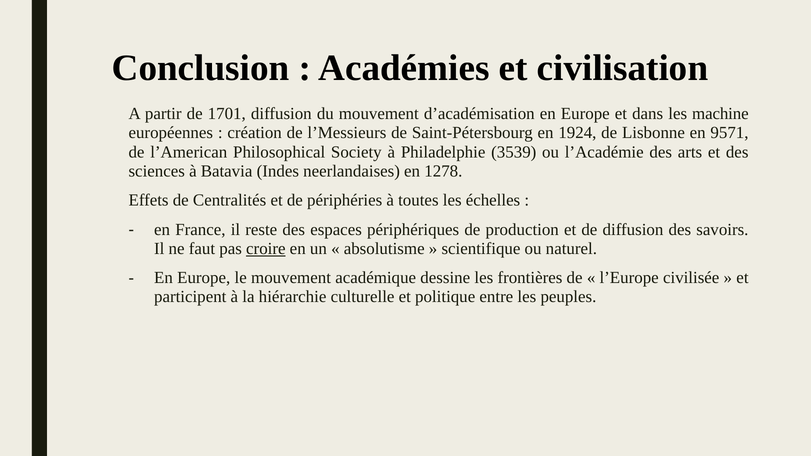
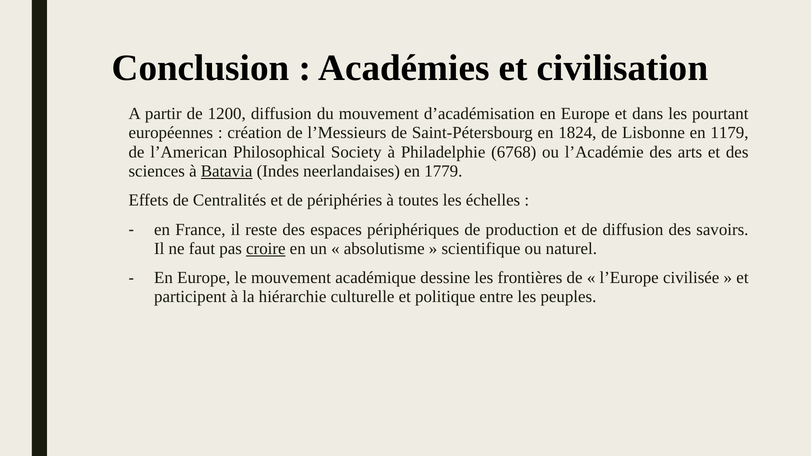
1701: 1701 -> 1200
machine: machine -> pourtant
1924: 1924 -> 1824
9571: 9571 -> 1179
3539: 3539 -> 6768
Batavia underline: none -> present
1278: 1278 -> 1779
